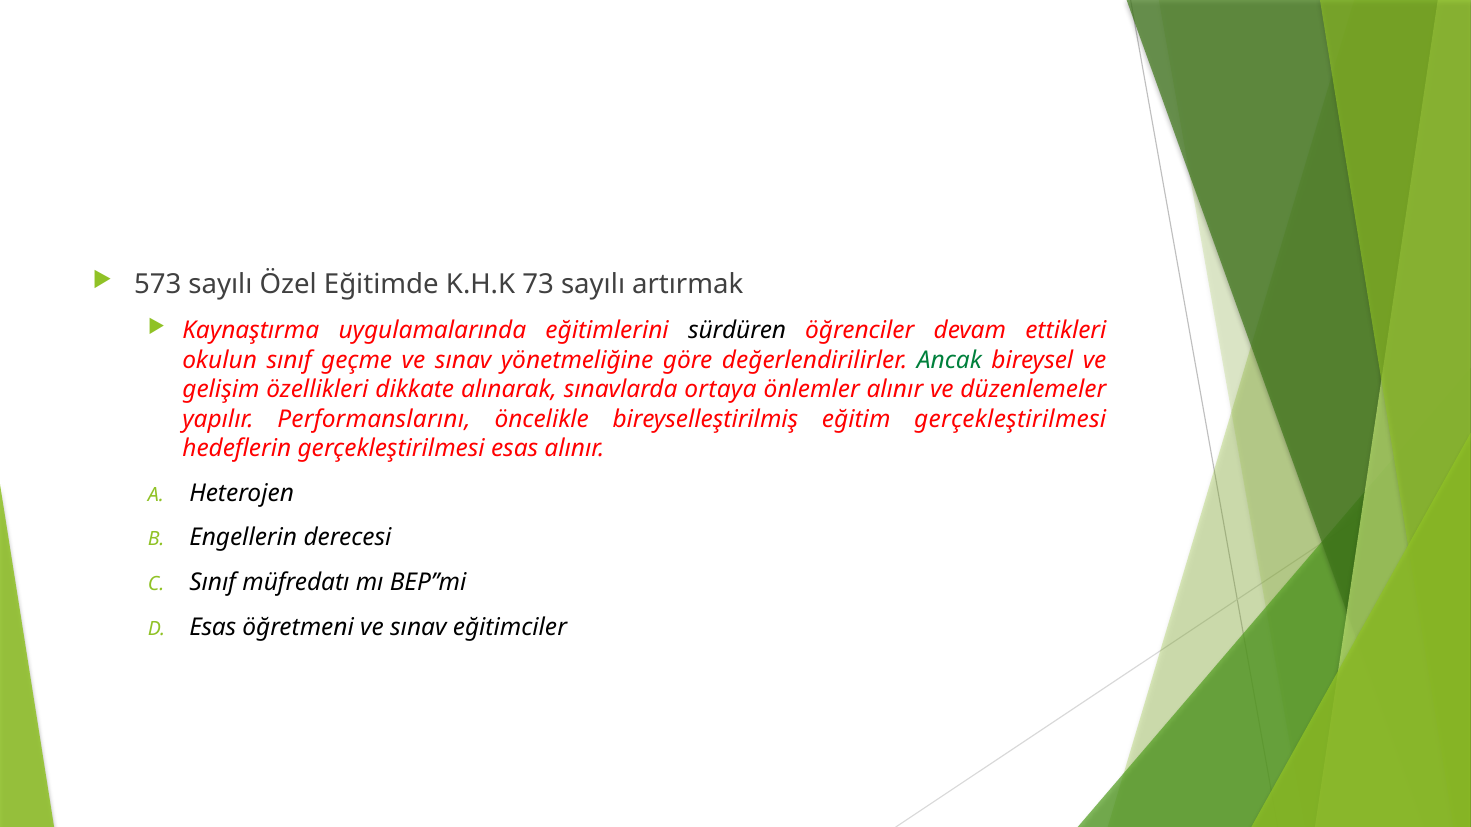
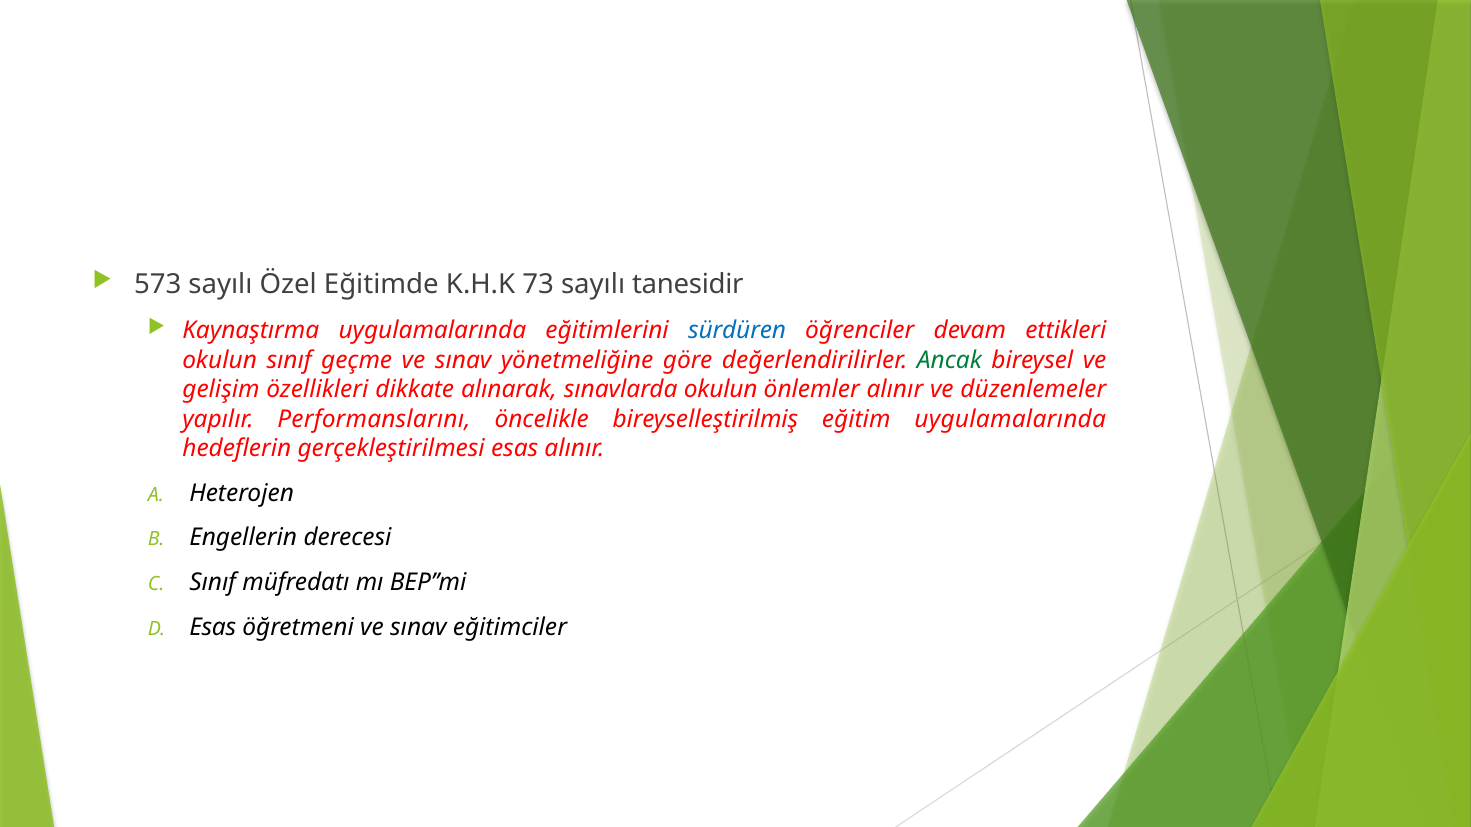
artırmak: artırmak -> tanesidir
sürdüren colour: black -> blue
sınavlarda ortaya: ortaya -> okulun
eğitim gerçekleştirilmesi: gerçekleştirilmesi -> uygulamalarında
